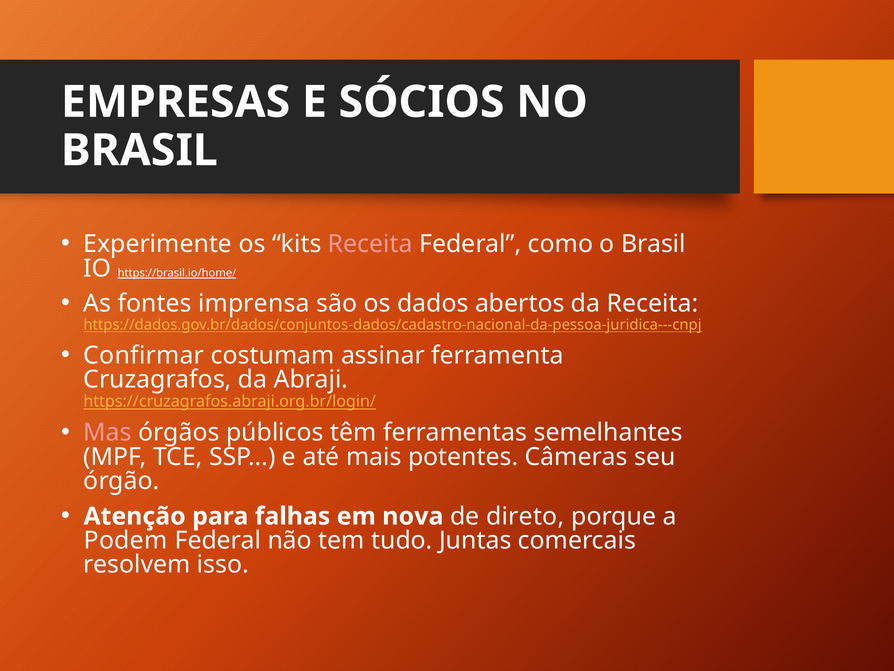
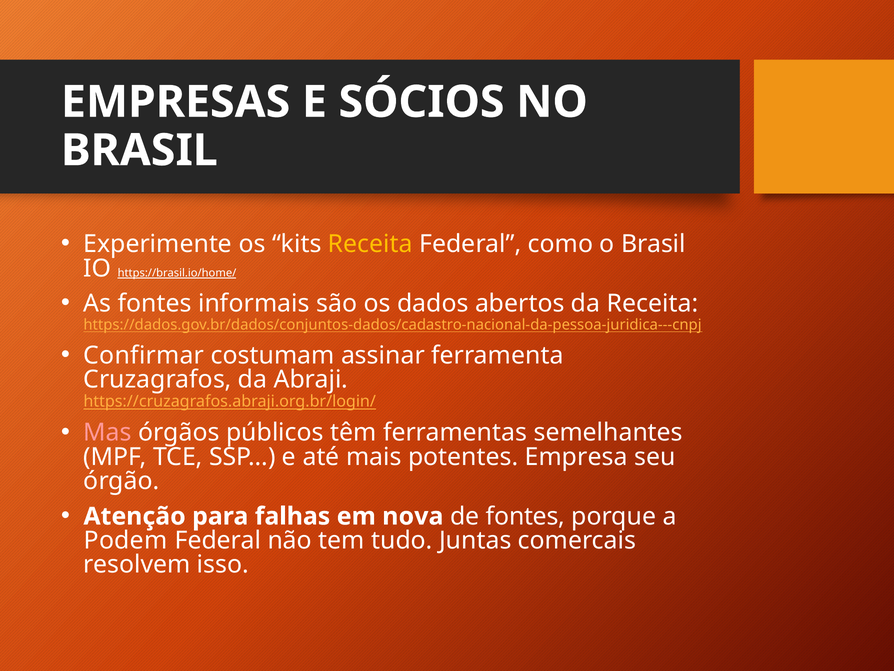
Receita at (370, 244) colour: pink -> yellow
imprensa: imprensa -> informais
Câmeras: Câmeras -> Empresa
de direto: direto -> fontes
